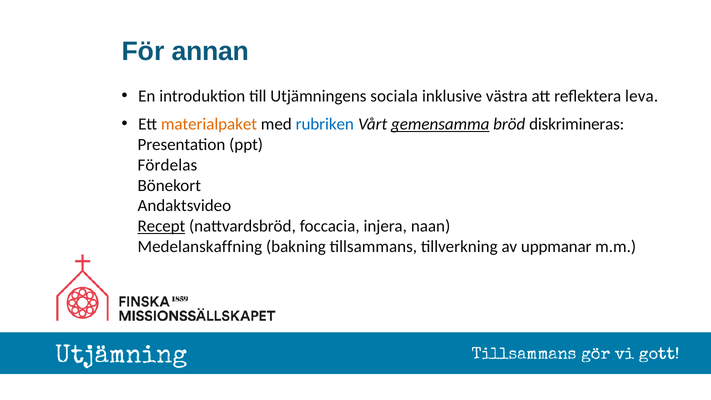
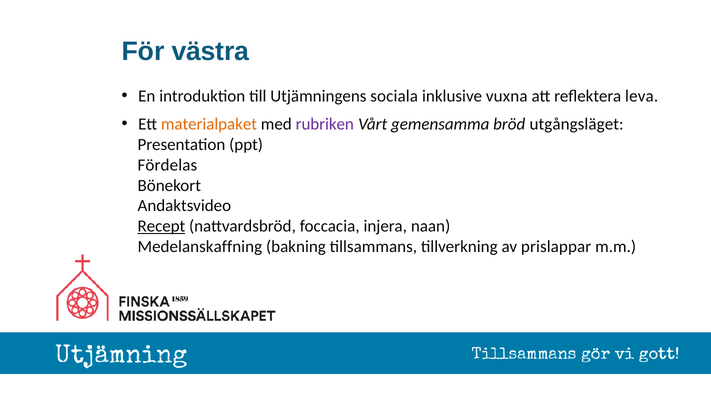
annan: annan -> västra
västra: västra -> vuxna
rubriken colour: blue -> purple
gemensamma underline: present -> none
diskrimineras: diskrimineras -> utgångsläget
uppmanar: uppmanar -> prislappar
